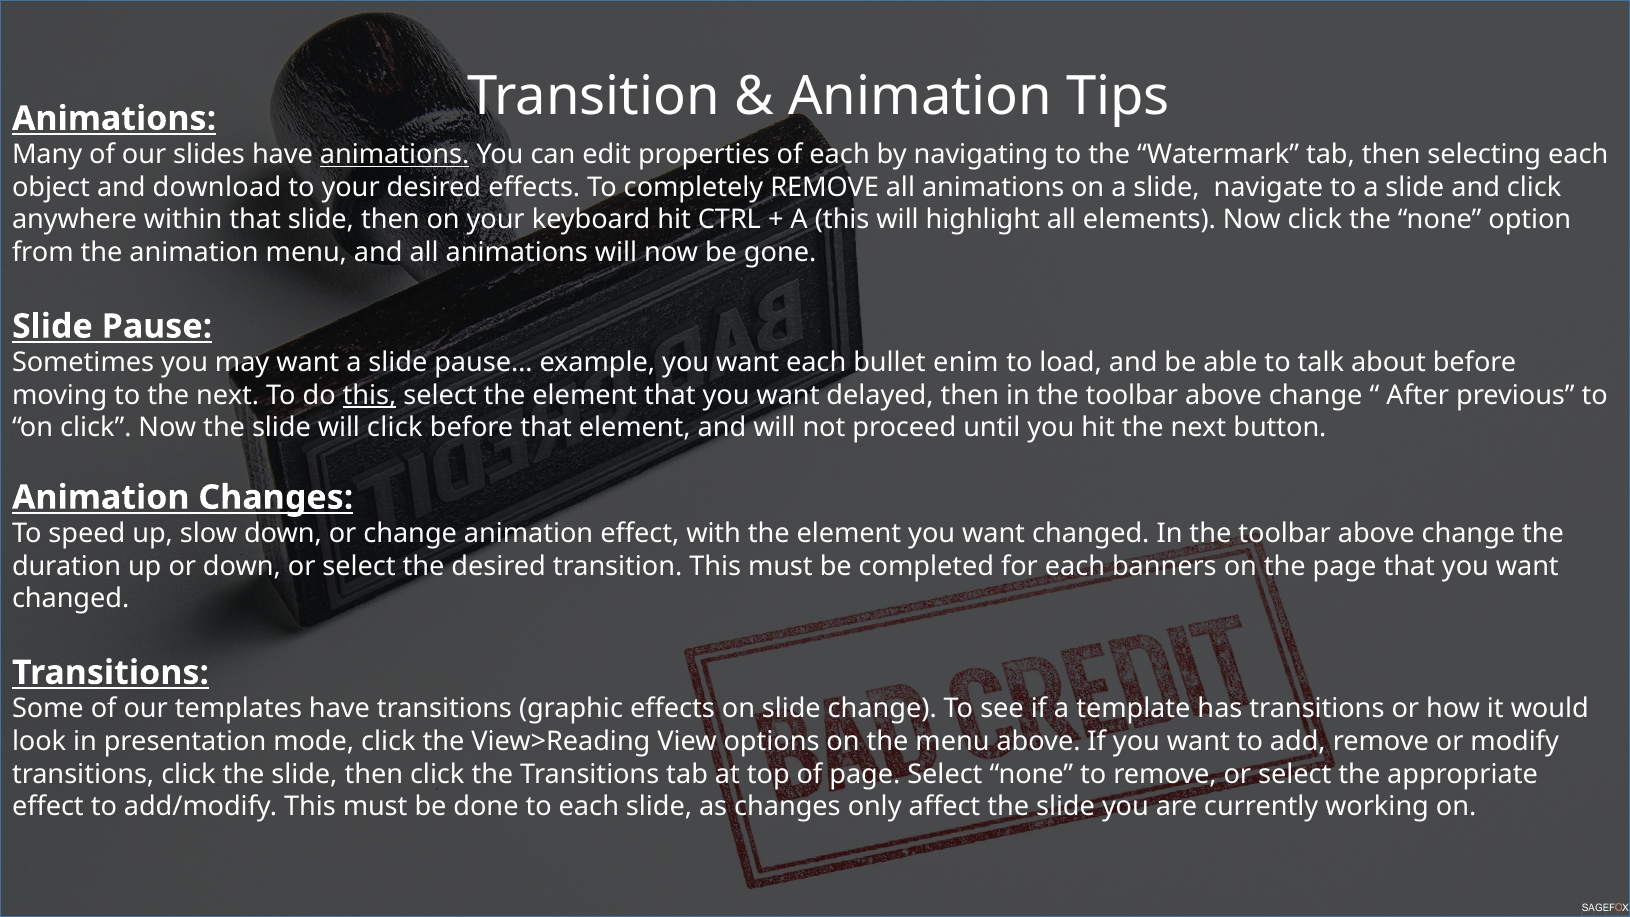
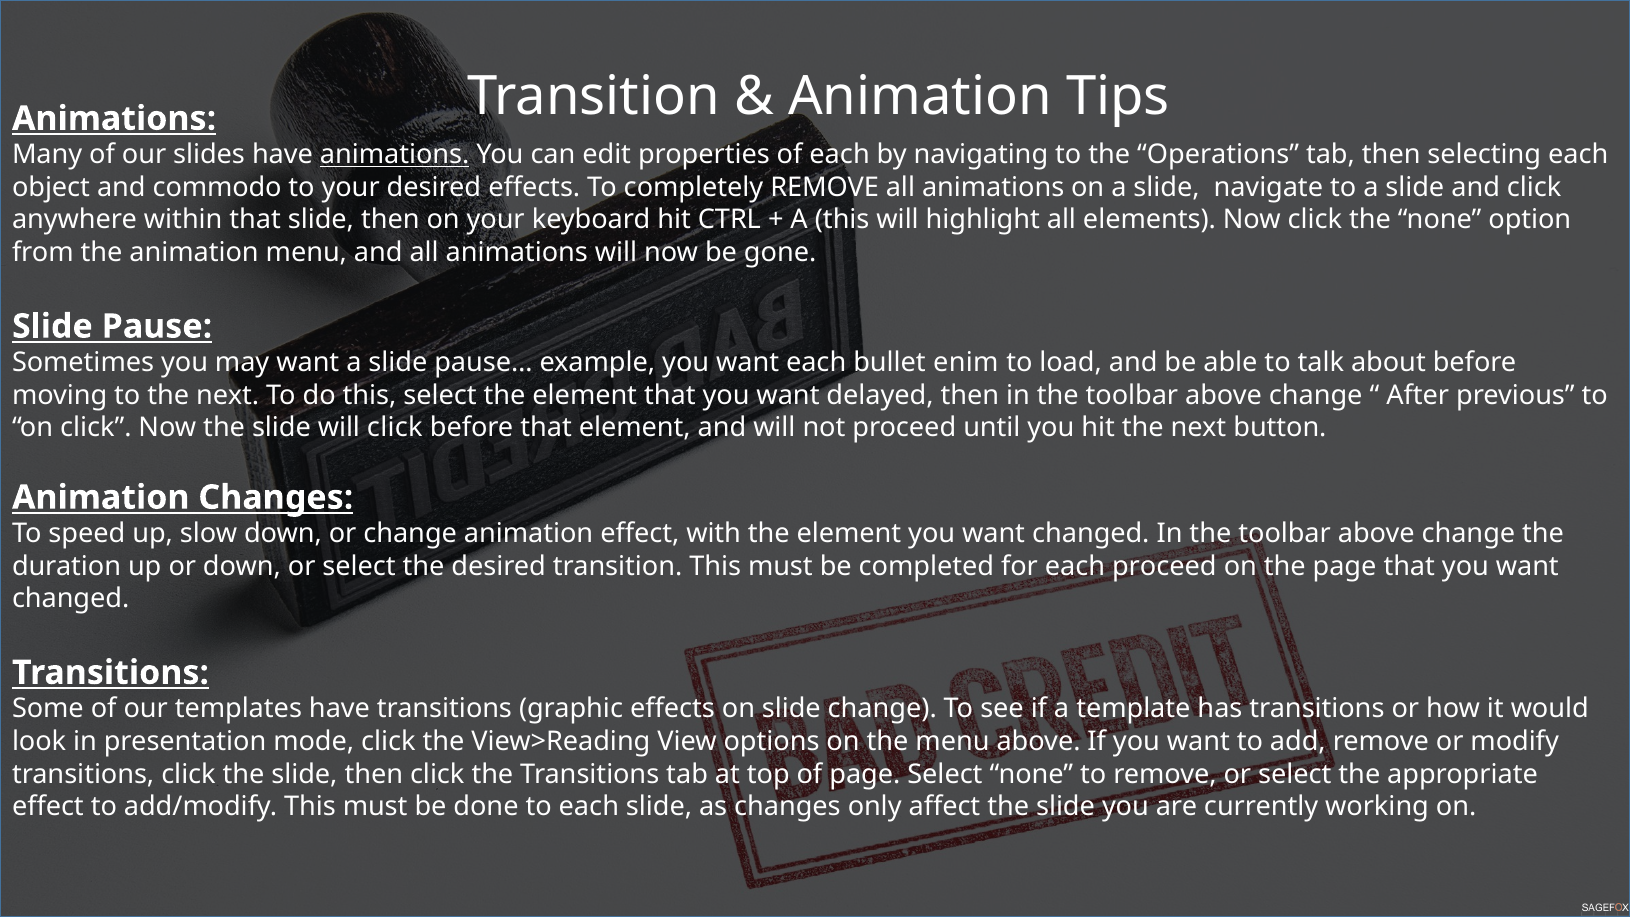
Watermark: Watermark -> Operations
download: download -> commodo
this at (370, 395) underline: present -> none
each banners: banners -> proceed
